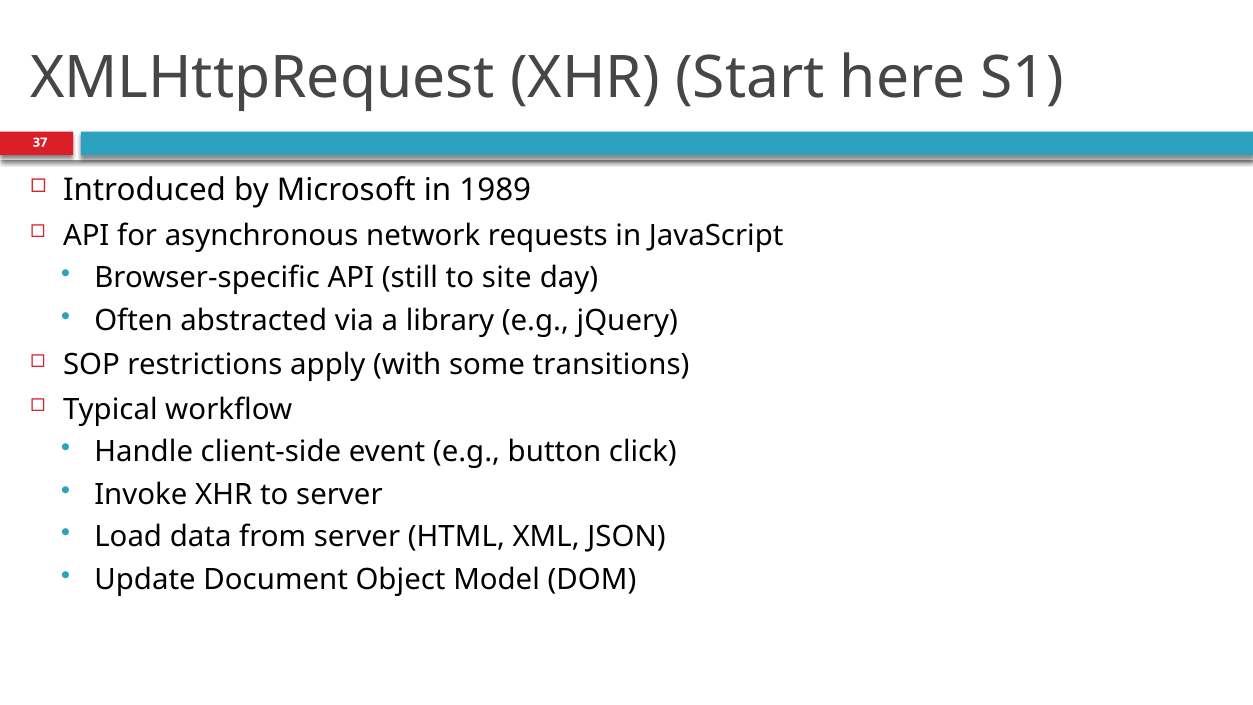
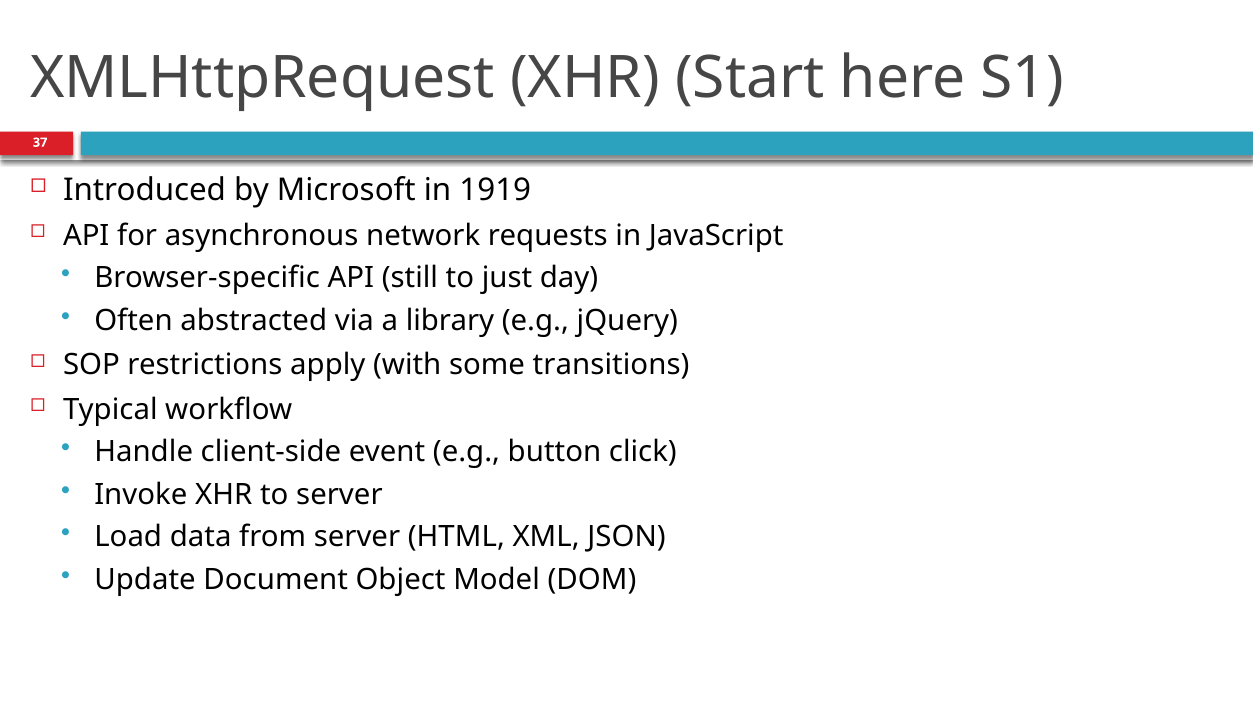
1989: 1989 -> 1919
site: site -> just
